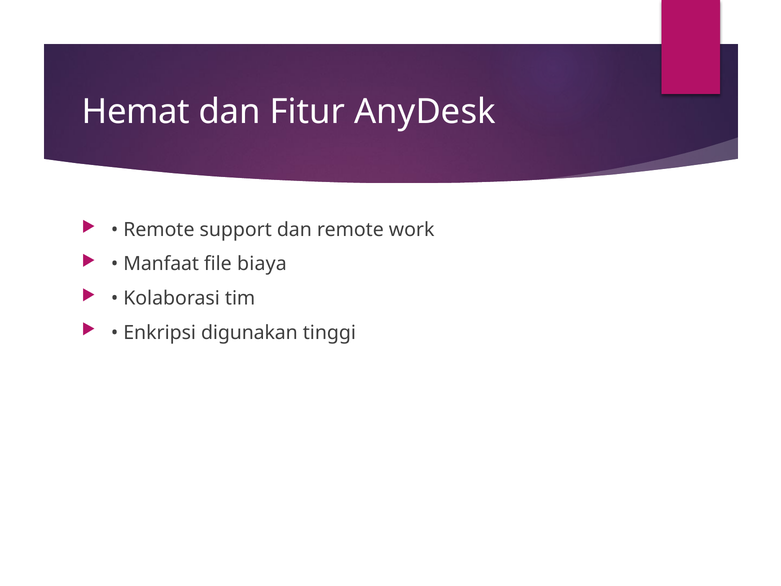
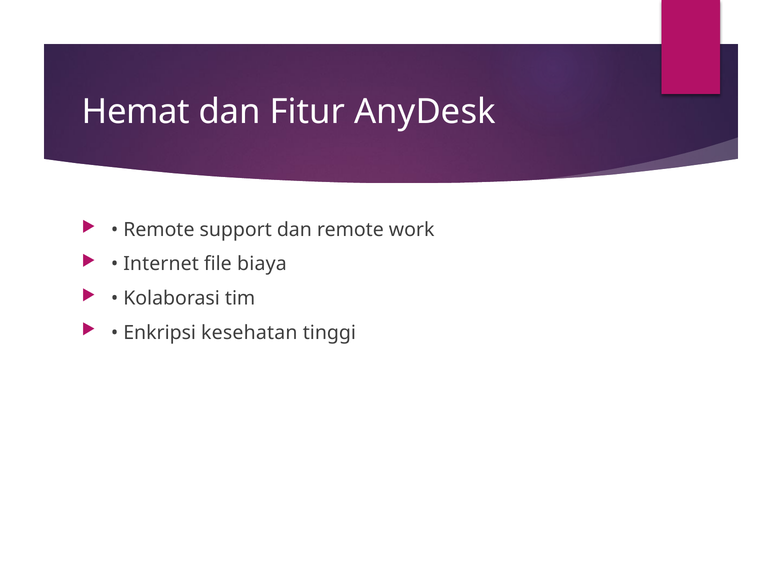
Manfaat: Manfaat -> Internet
digunakan: digunakan -> kesehatan
